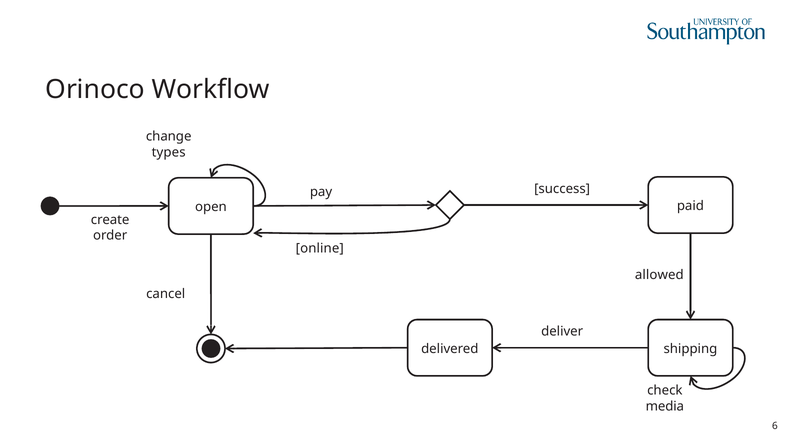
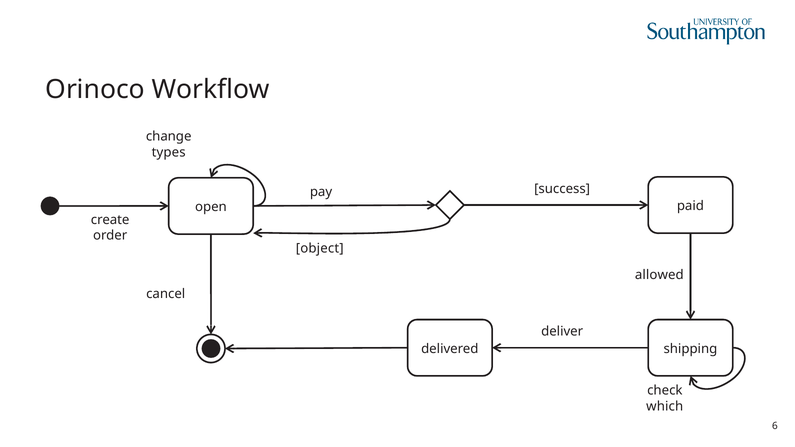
online: online -> object
media: media -> which
